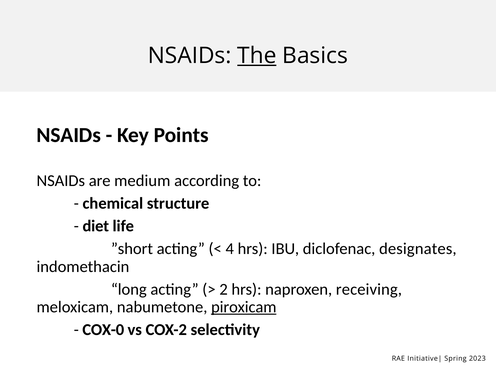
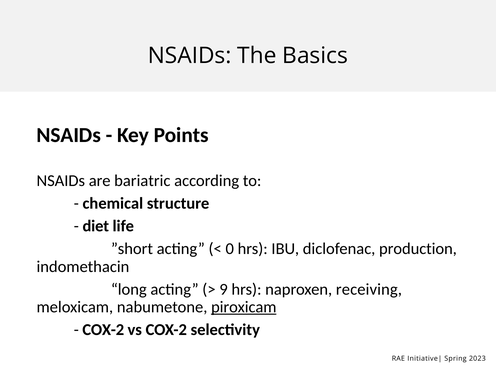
The underline: present -> none
medium: medium -> bariatric
4: 4 -> 0
designates: designates -> production
2: 2 -> 9
COX-0 at (103, 330): COX-0 -> COX-2
